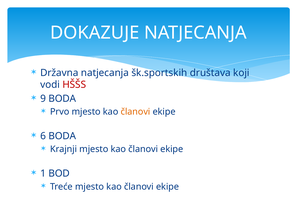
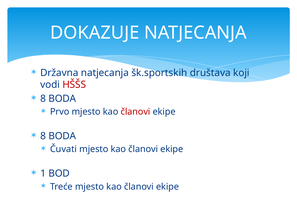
9 at (43, 98): 9 -> 8
članovi at (136, 112) colour: orange -> red
6 at (43, 136): 6 -> 8
Krajnji: Krajnji -> Čuvati
